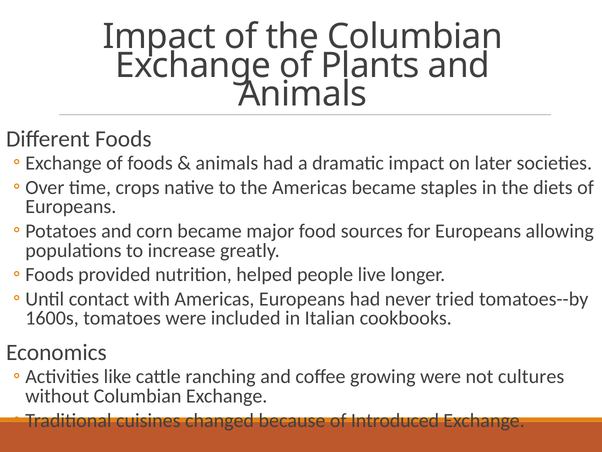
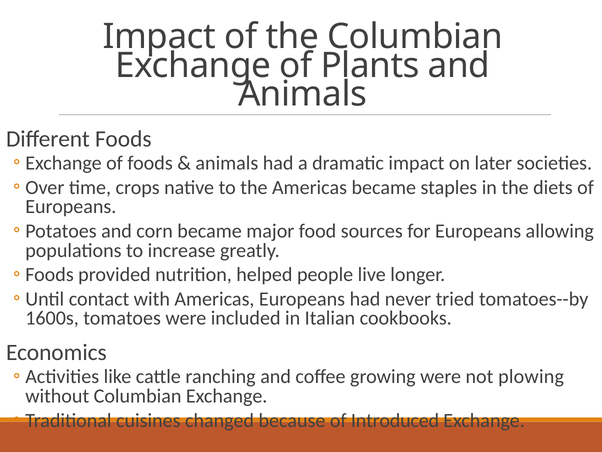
cultures: cultures -> plowing
